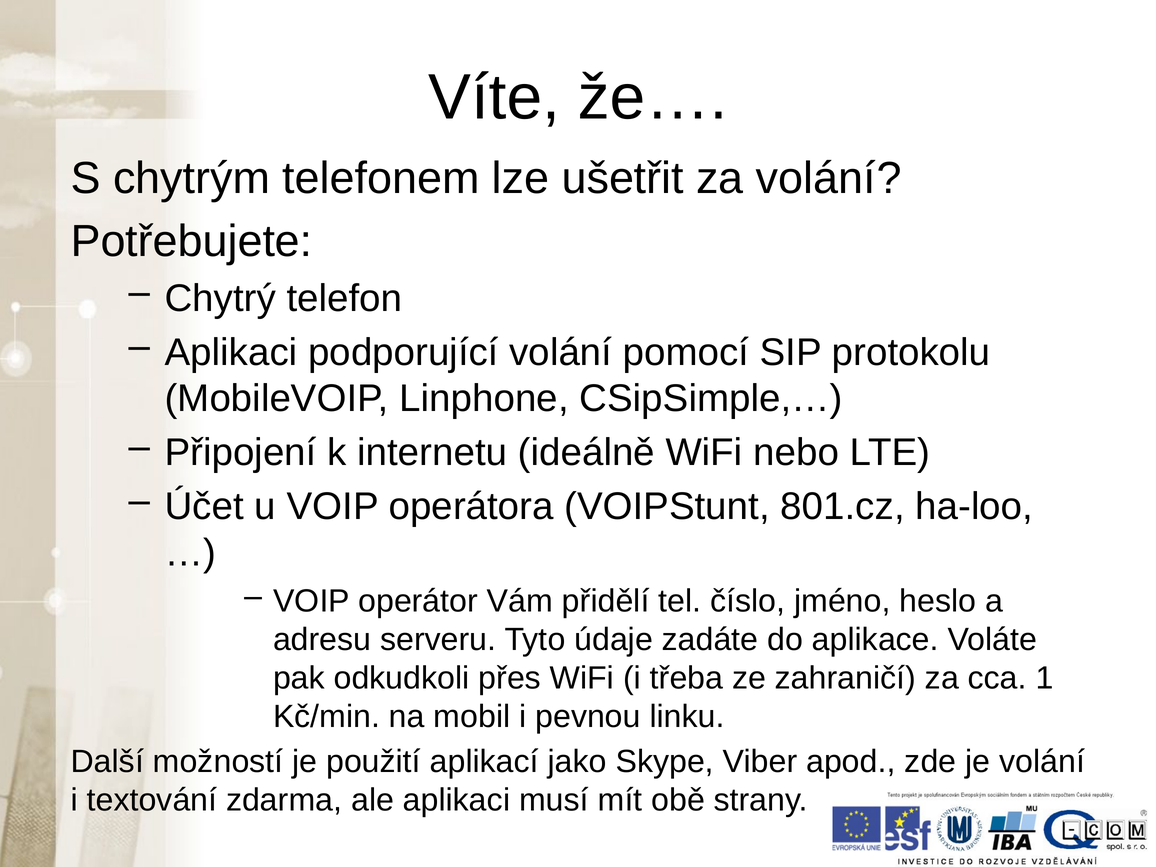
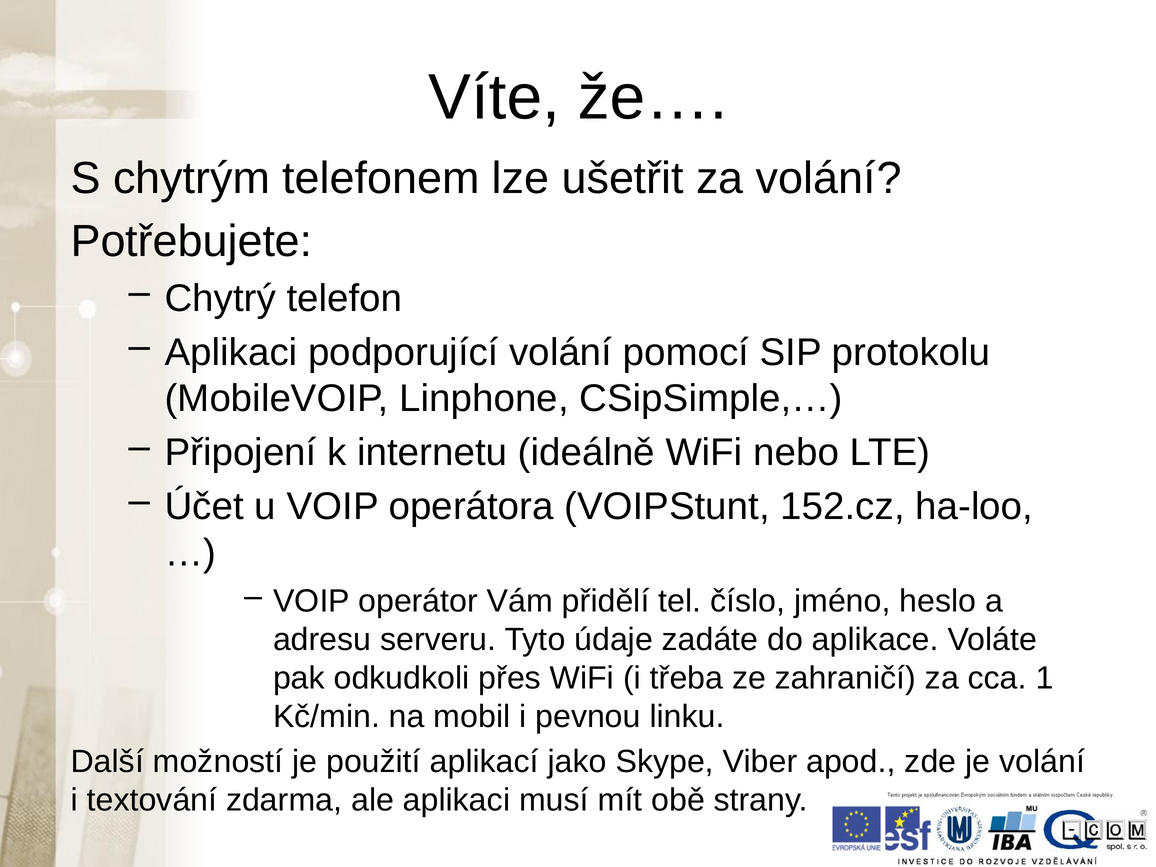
801.cz: 801.cz -> 152.cz
